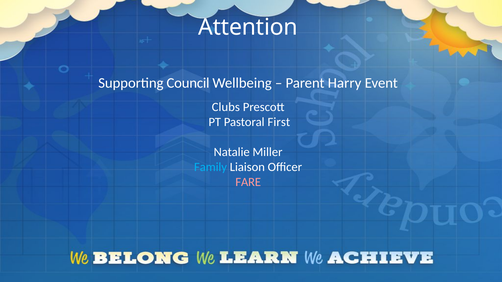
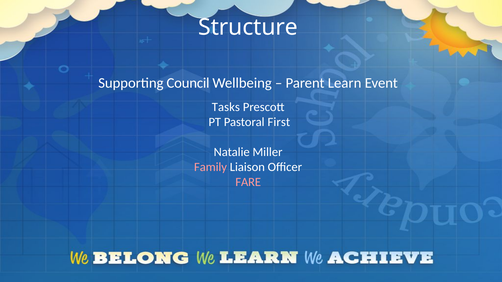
Attention: Attention -> Structure
Harry: Harry -> Learn
Clubs: Clubs -> Tasks
Family colour: light blue -> pink
